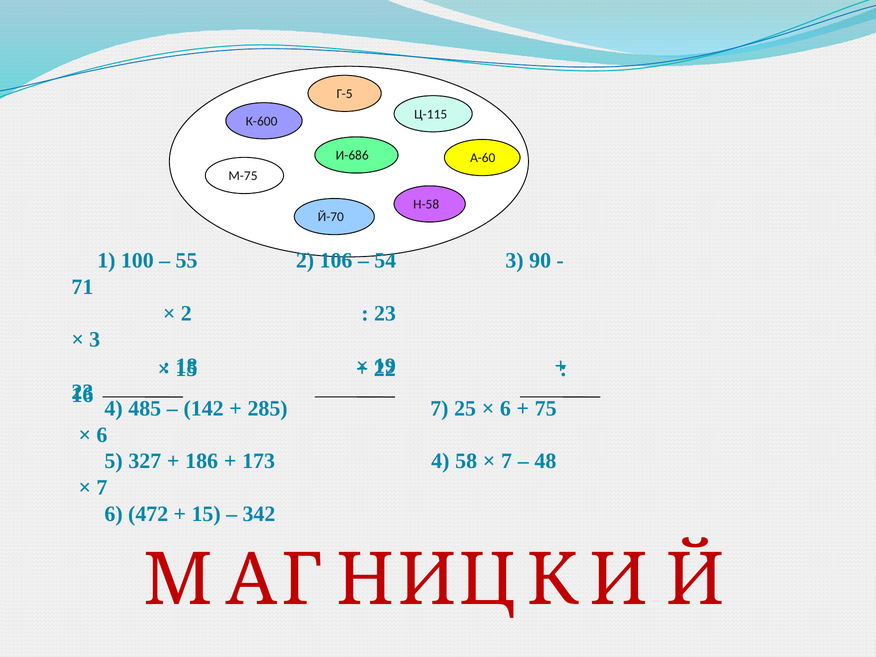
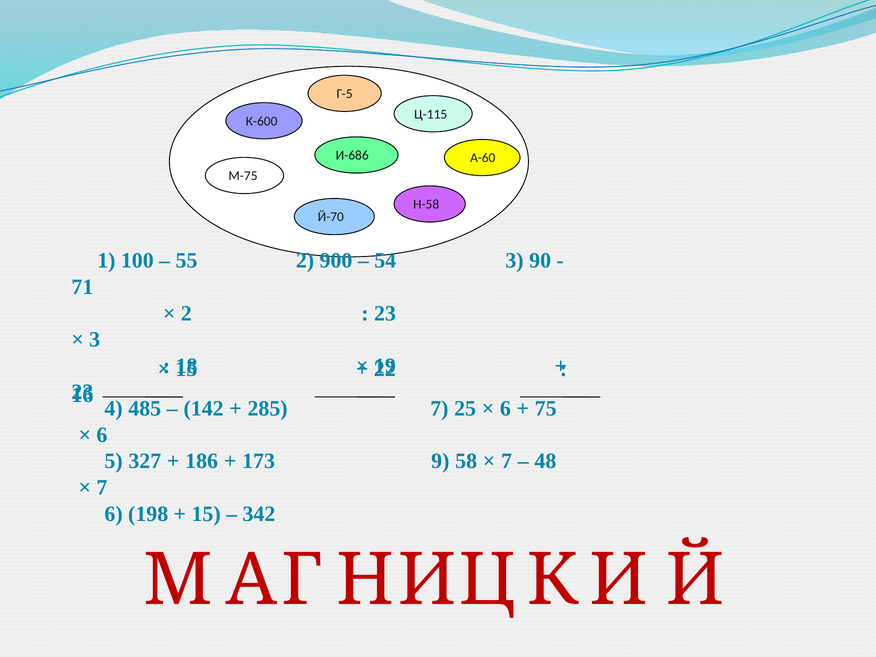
106: 106 -> 900
173 4: 4 -> 9
472: 472 -> 198
